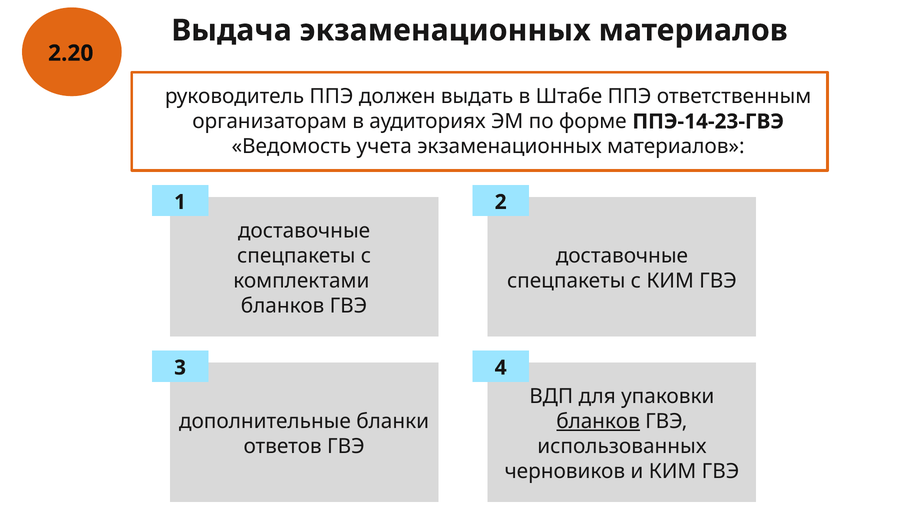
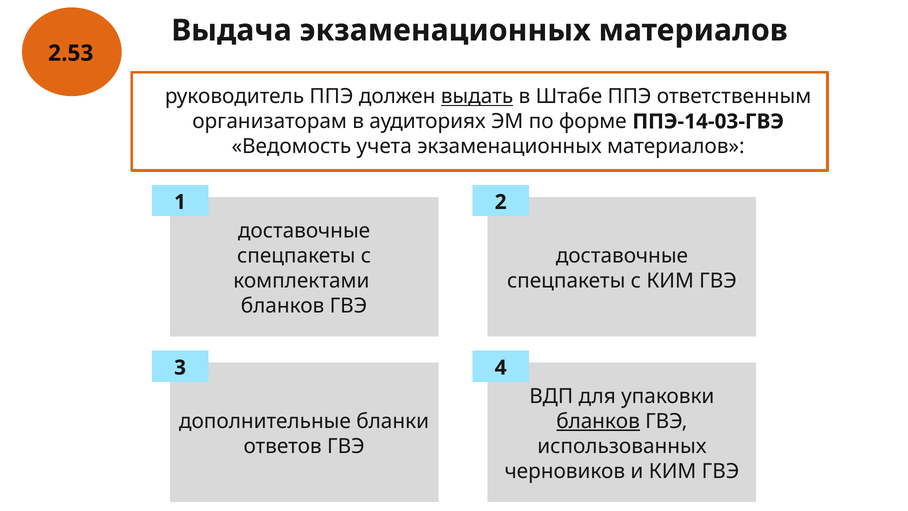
2.20: 2.20 -> 2.53
выдать underline: none -> present
ППЭ-14-23-ГВЭ: ППЭ-14-23-ГВЭ -> ППЭ-14-03-ГВЭ
